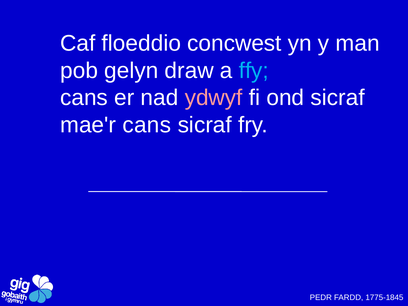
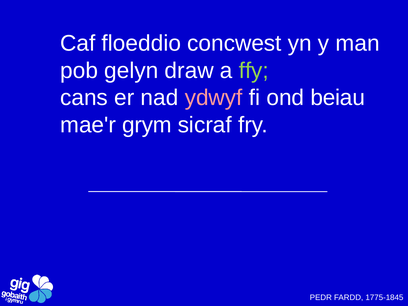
ffy colour: light blue -> light green
ond sicraf: sicraf -> beiau
mae'r cans: cans -> grym
